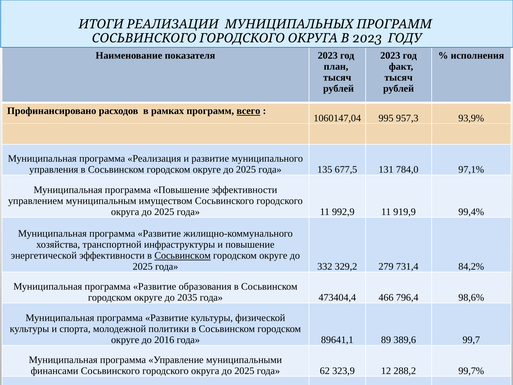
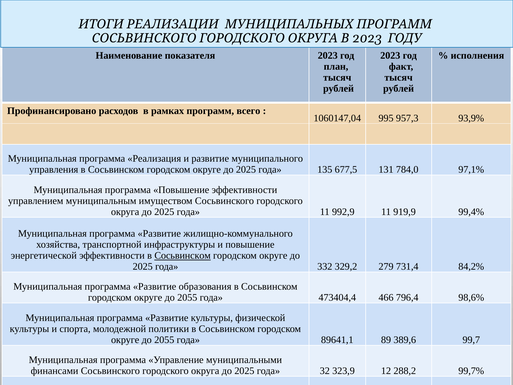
всего underline: present -> none
2035 at (187, 297): 2035 -> 2055
2016 at (164, 340): 2016 -> 2055
62: 62 -> 32
